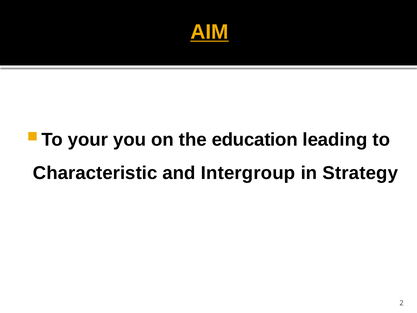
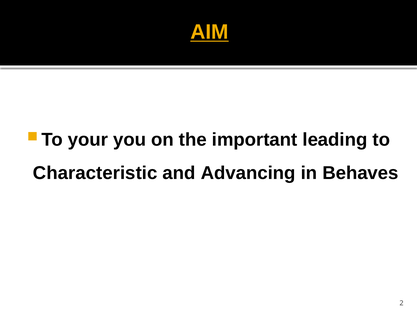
education: education -> important
Intergroup: Intergroup -> Advancing
Strategy: Strategy -> Behaves
